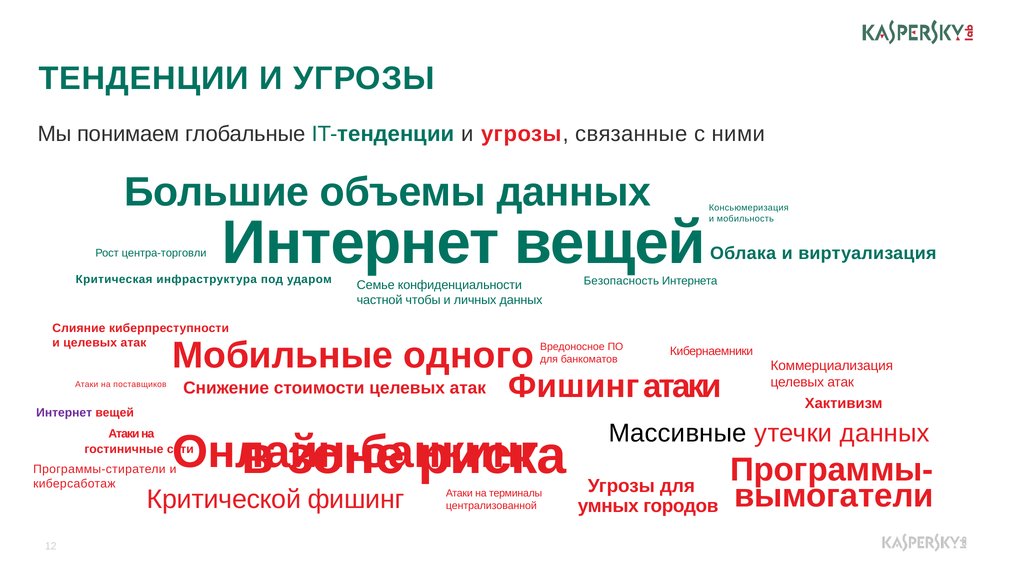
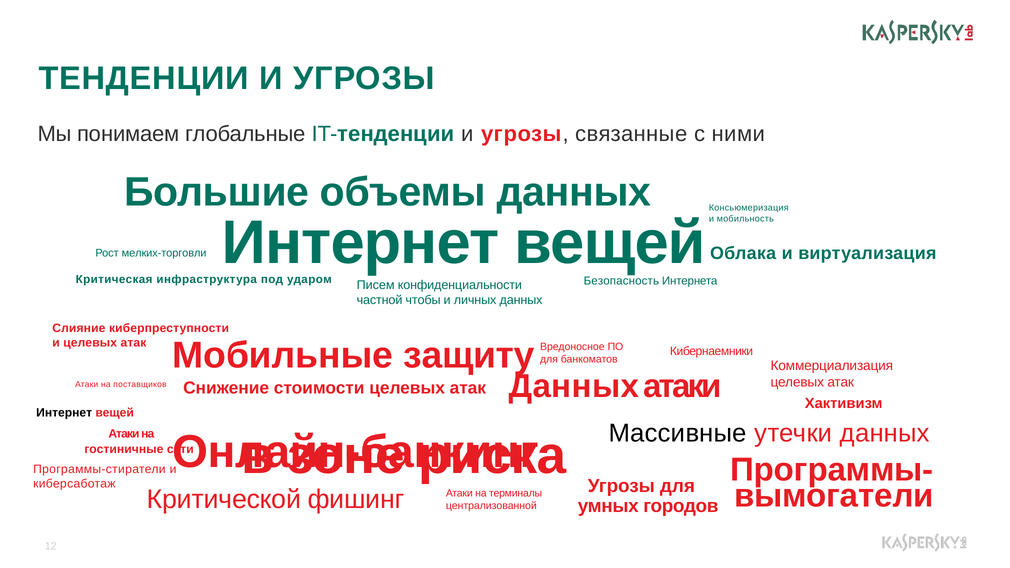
центра-торговли: центра-торговли -> мелких-торговли
Семье: Семье -> Писем
одного: одного -> защиту
Фишинг at (574, 387): Фишинг -> Данных
Интернет at (64, 413) colour: purple -> black
